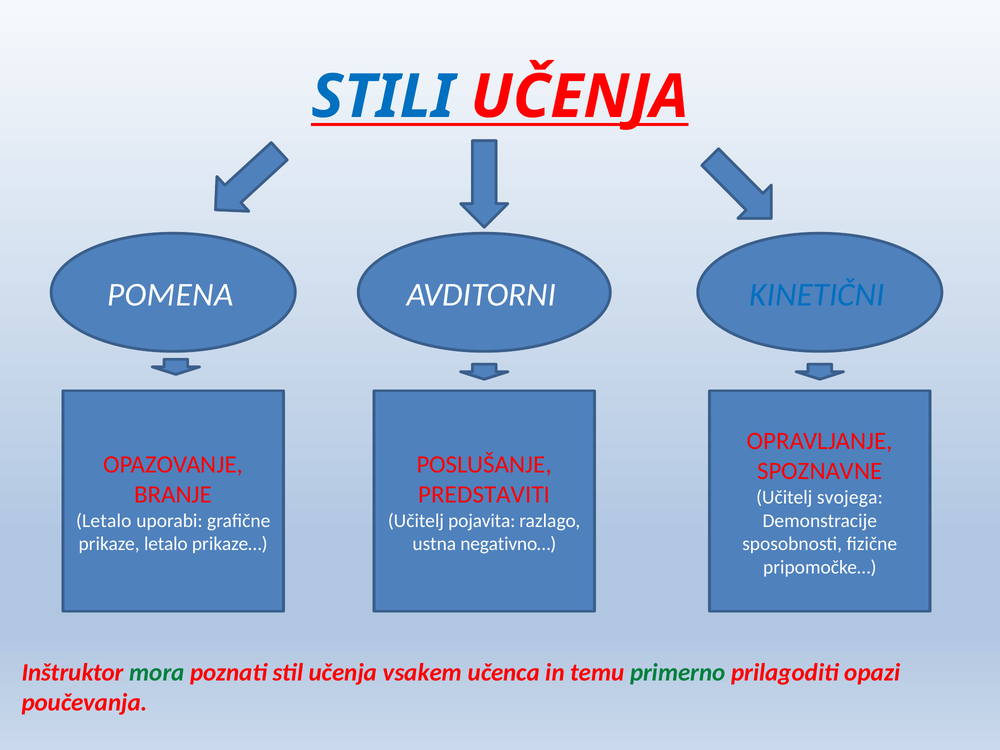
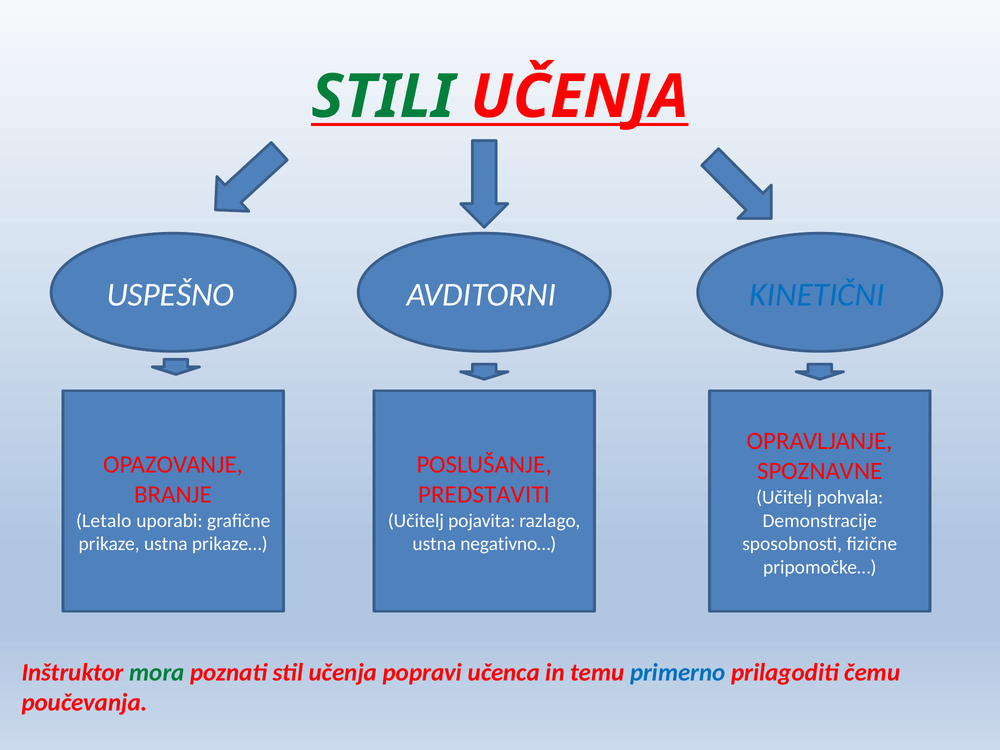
STILI colour: blue -> green
POMENA: POMENA -> USPEŠNO
svojega: svojega -> pohvala
prikaze letalo: letalo -> ustna
vsakem: vsakem -> popravi
primerno colour: green -> blue
opazi: opazi -> čemu
